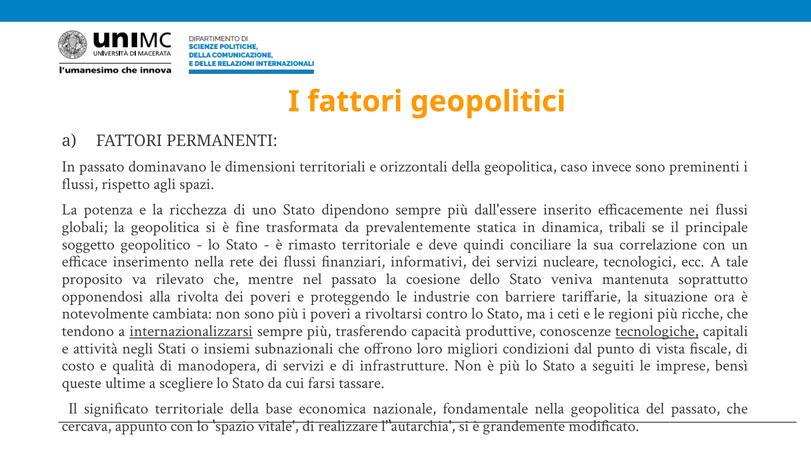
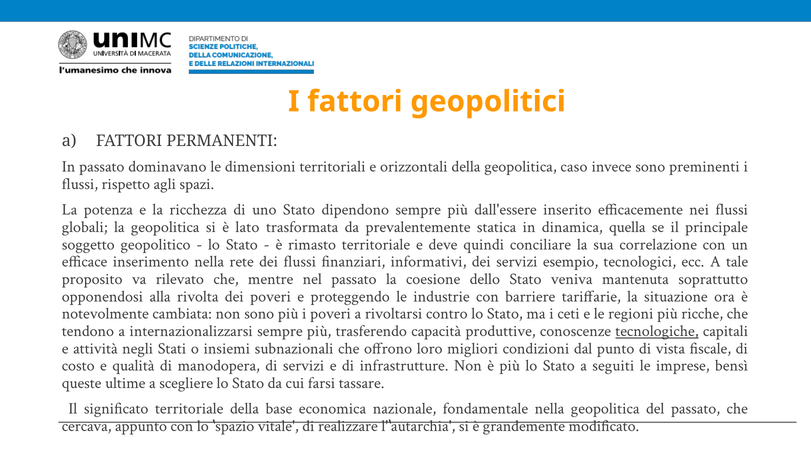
fine: fine -> lato
tribali: tribali -> quella
nucleare: nucleare -> esempio
internazionalizzarsi underline: present -> none
